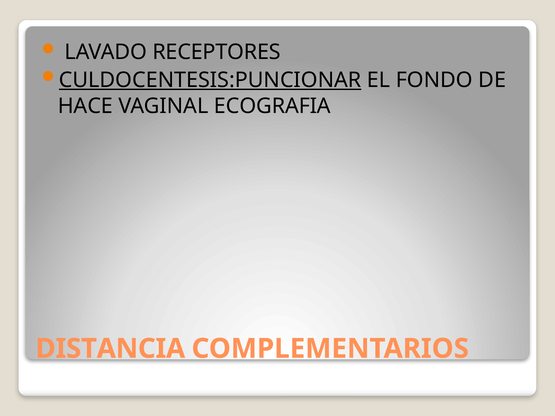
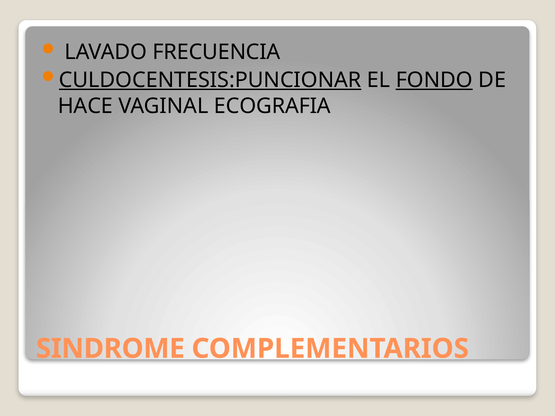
RECEPTORES: RECEPTORES -> FRECUENCIA
FONDO underline: none -> present
DISTANCIA: DISTANCIA -> SINDROME
